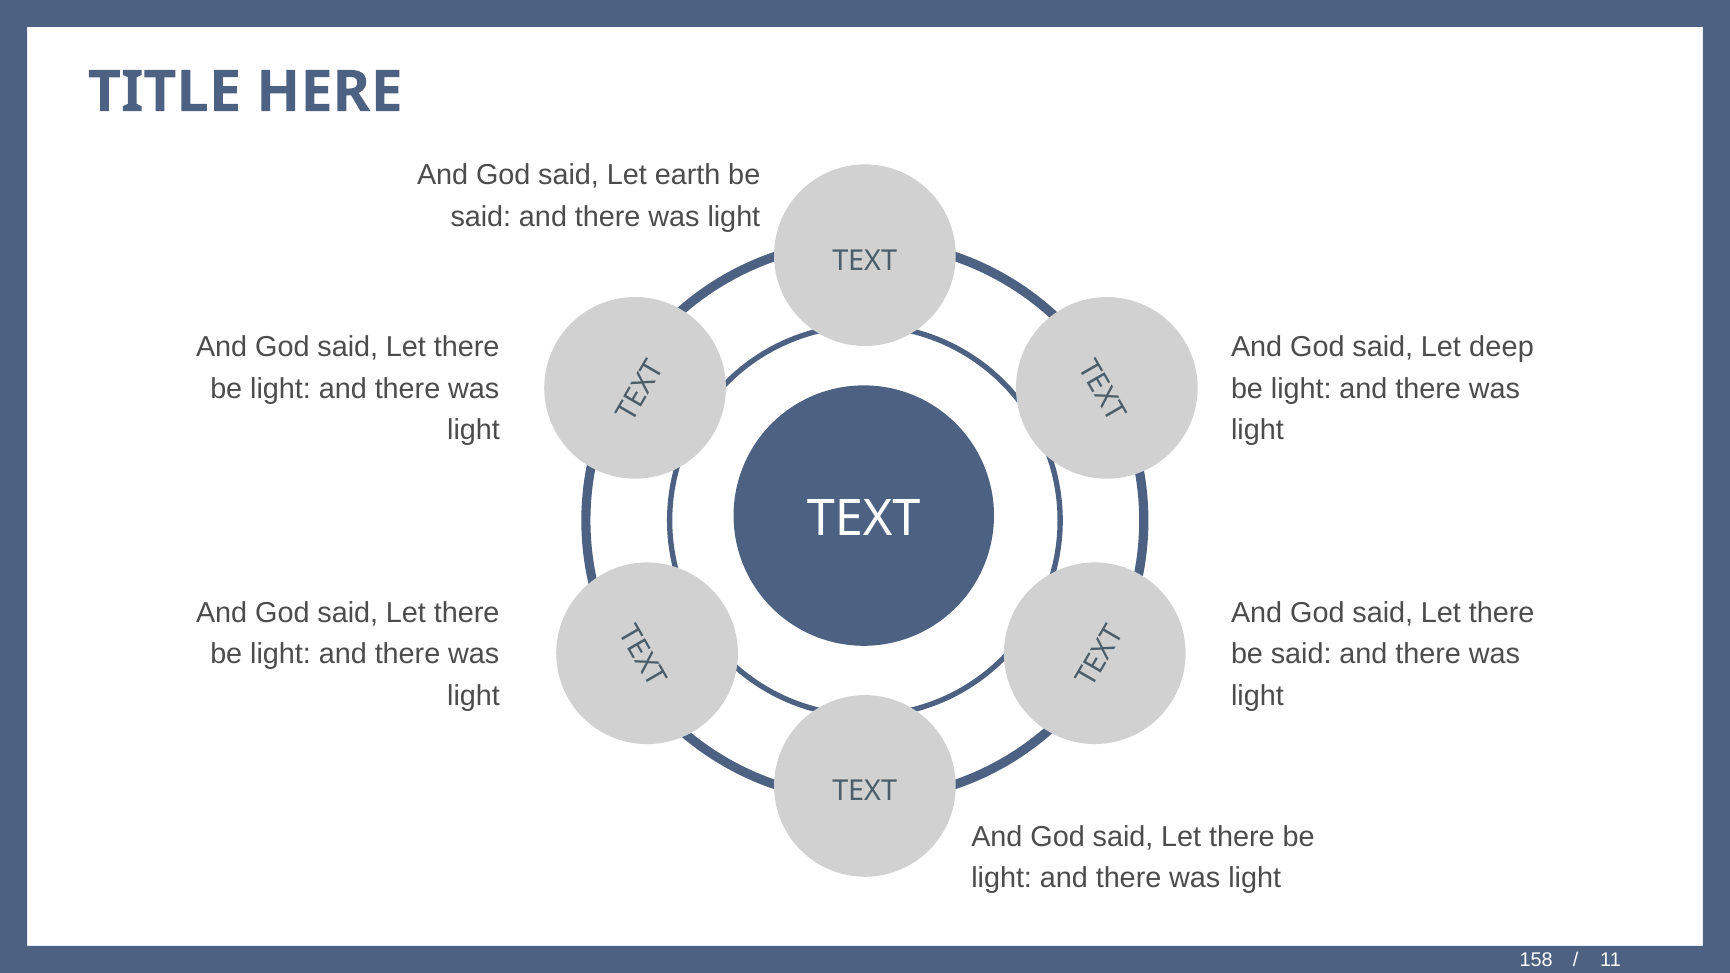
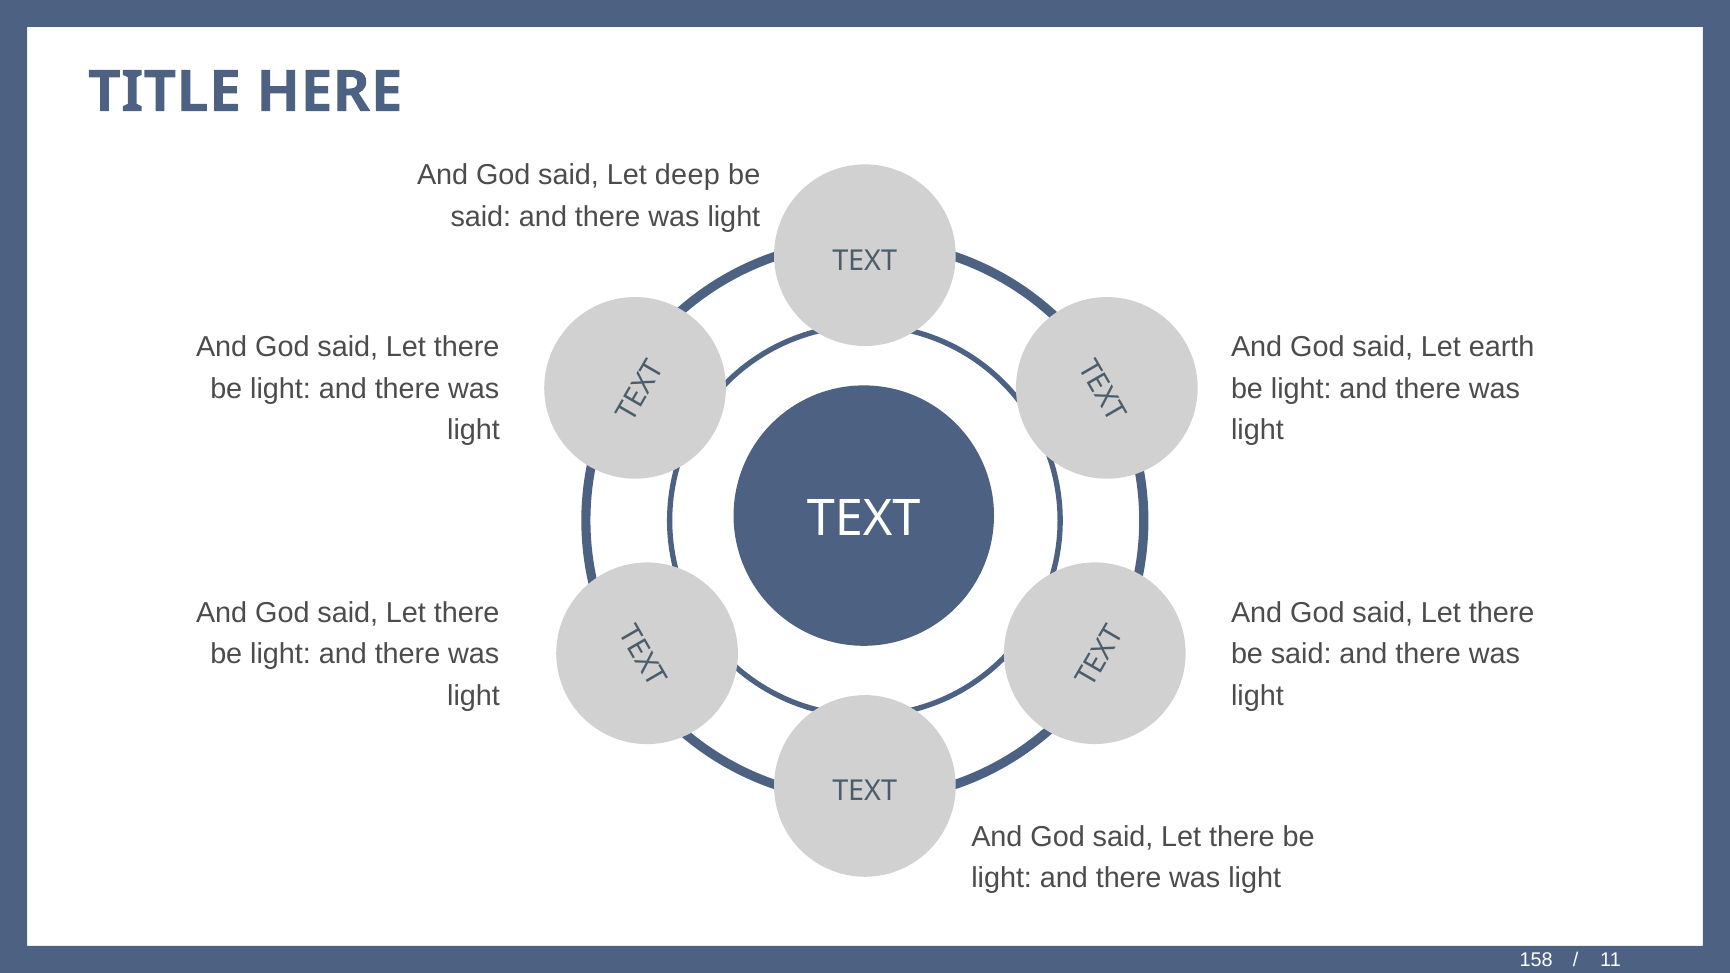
earth: earth -> deep
deep: deep -> earth
